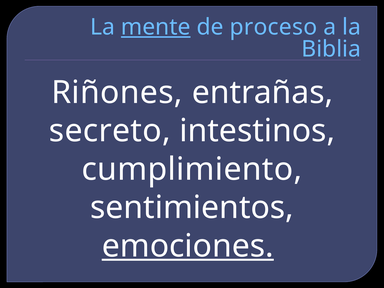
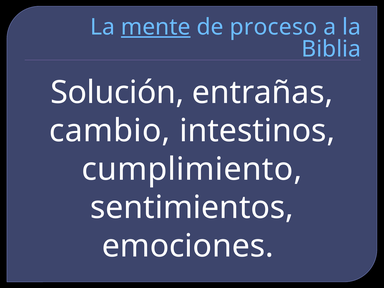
Riñones: Riñones -> Solución
secreto: secreto -> cambio
emociones underline: present -> none
